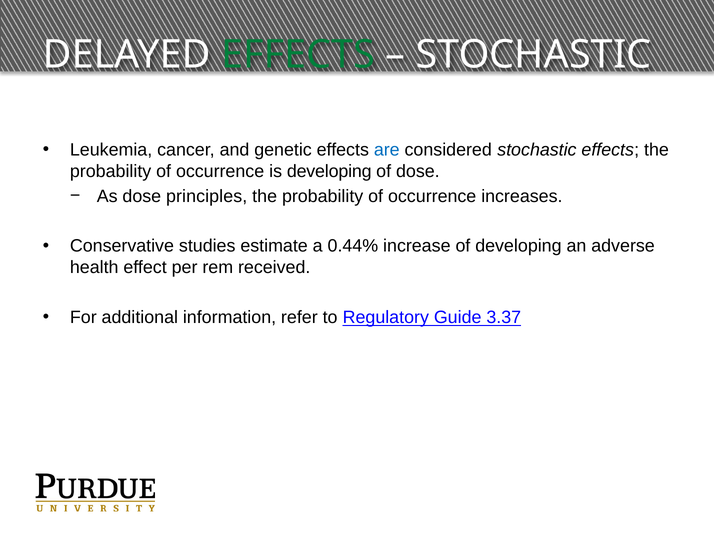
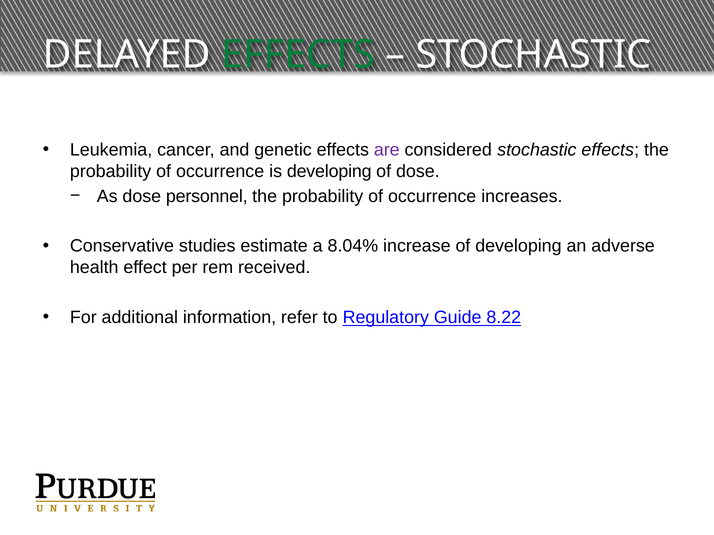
are colour: blue -> purple
principles: principles -> personnel
0.44%: 0.44% -> 8.04%
3.37: 3.37 -> 8.22
